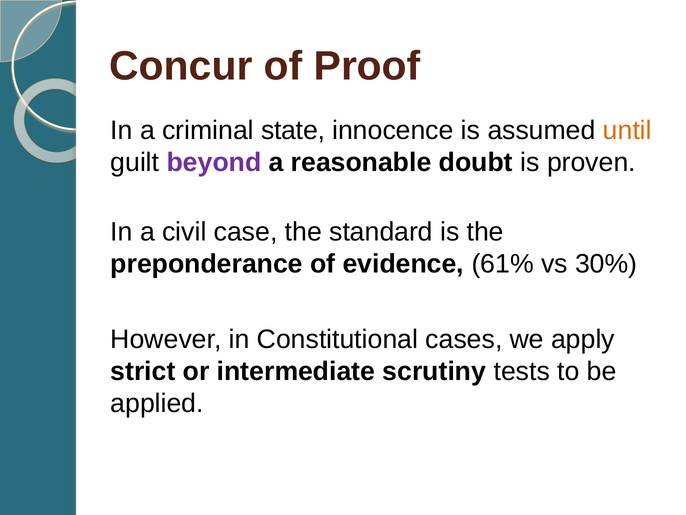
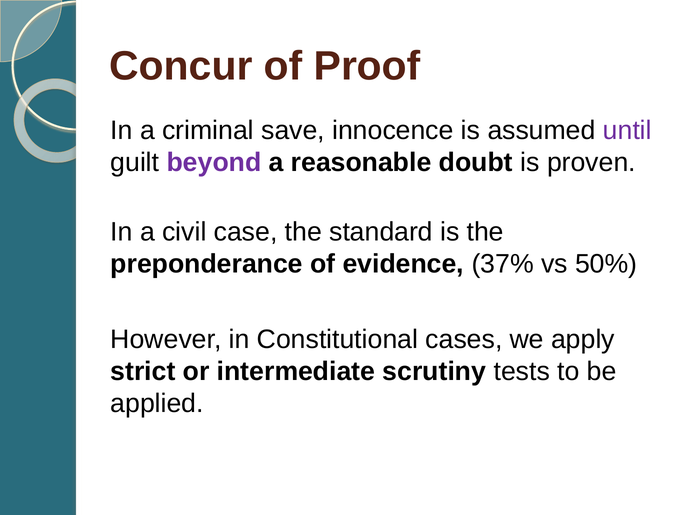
state: state -> save
until colour: orange -> purple
61%: 61% -> 37%
30%: 30% -> 50%
